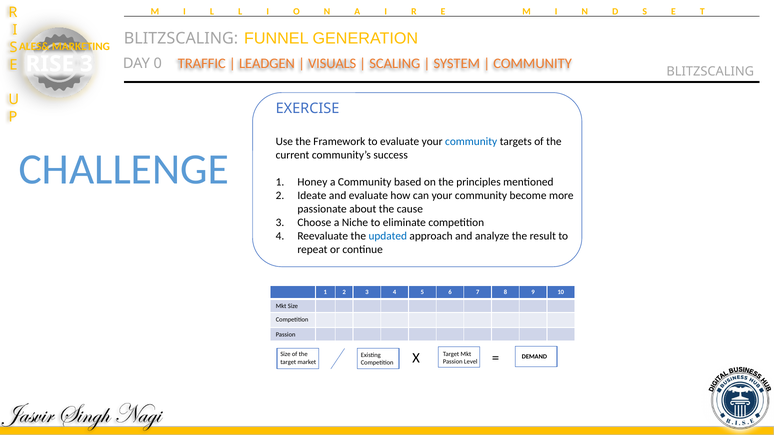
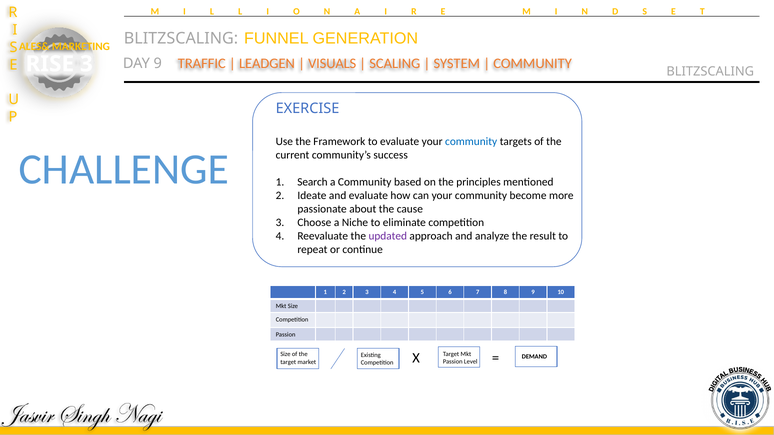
DAY 0: 0 -> 9
Honey: Honey -> Search
updated colour: blue -> purple
